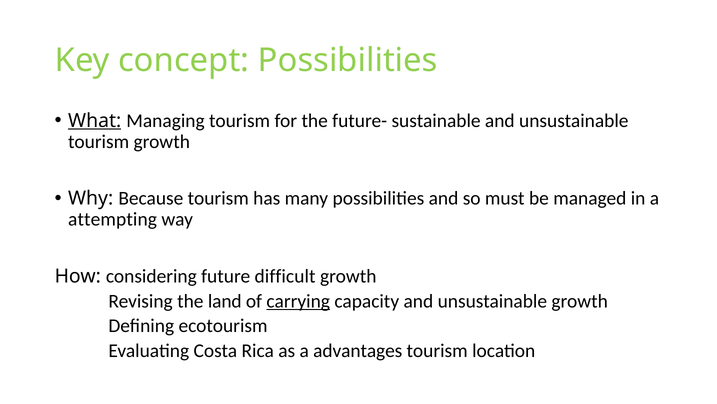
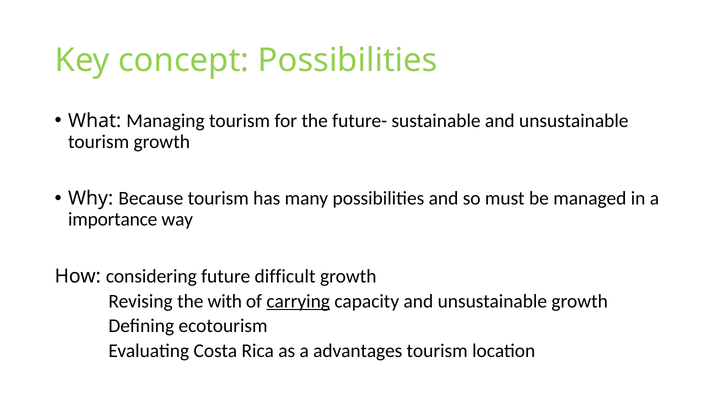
What underline: present -> none
attempting: attempting -> importance
land: land -> with
